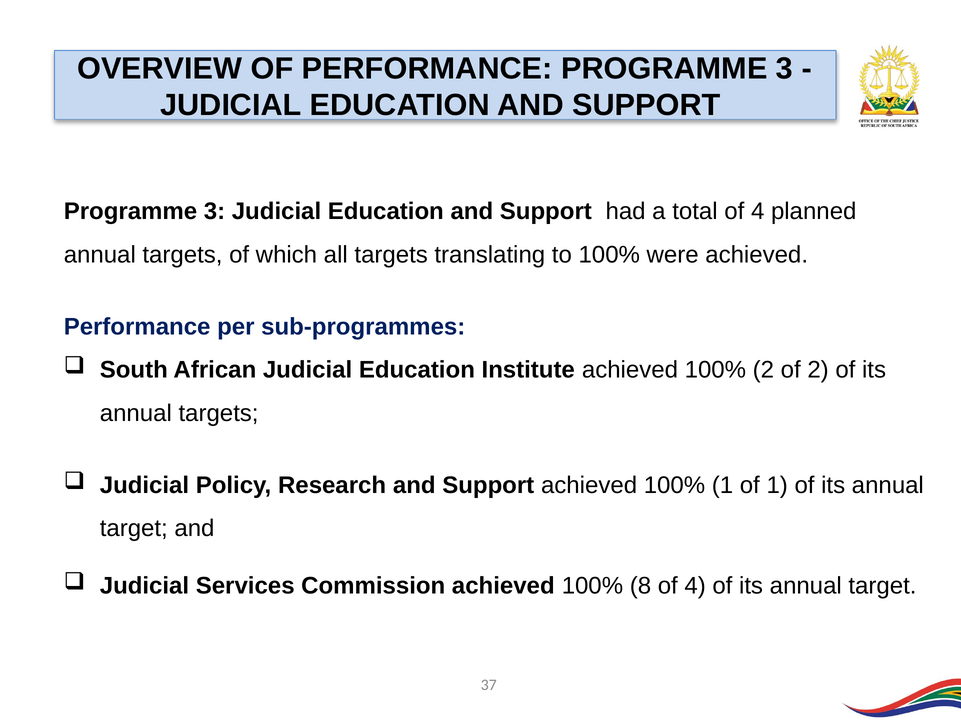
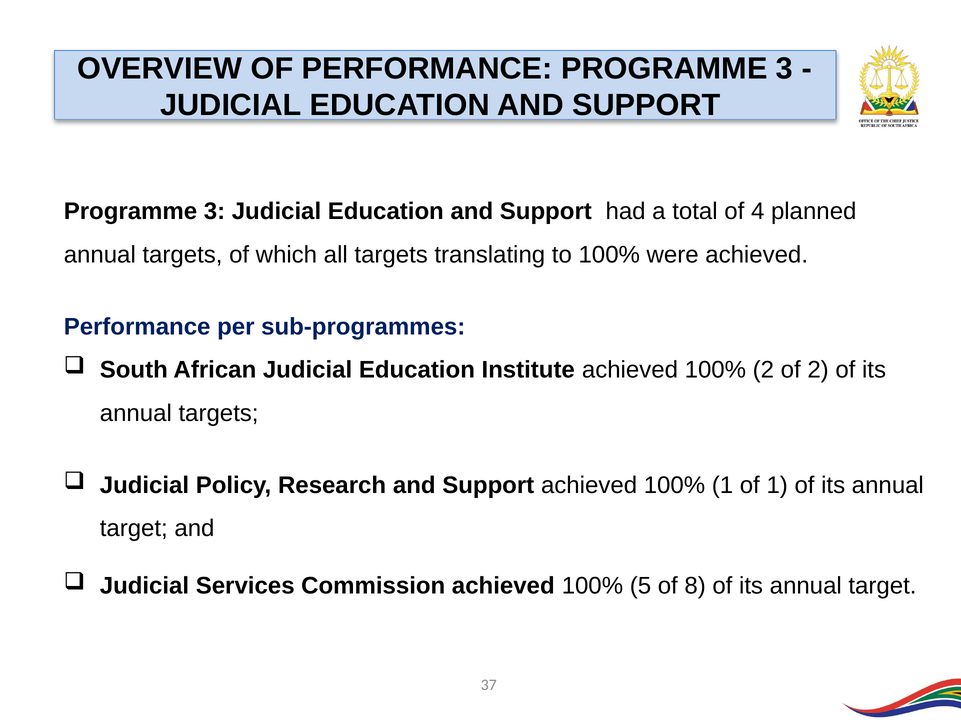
8: 8 -> 5
4 at (695, 587): 4 -> 8
